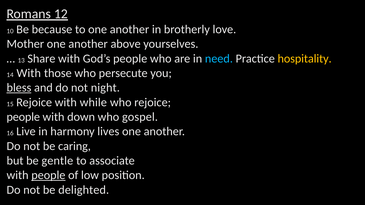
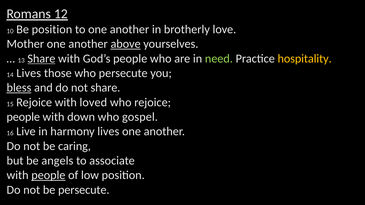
Be because: because -> position
above underline: none -> present
Share at (41, 59) underline: none -> present
need colour: light blue -> light green
14 With: With -> Lives
not night: night -> share
while: while -> loved
gentle: gentle -> angels
be delighted: delighted -> persecute
